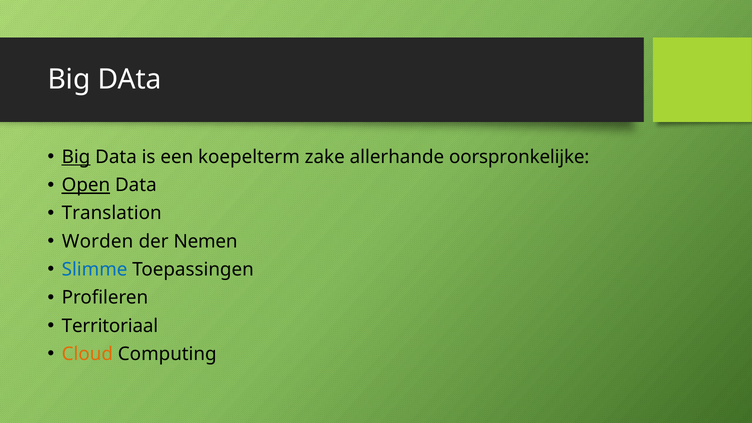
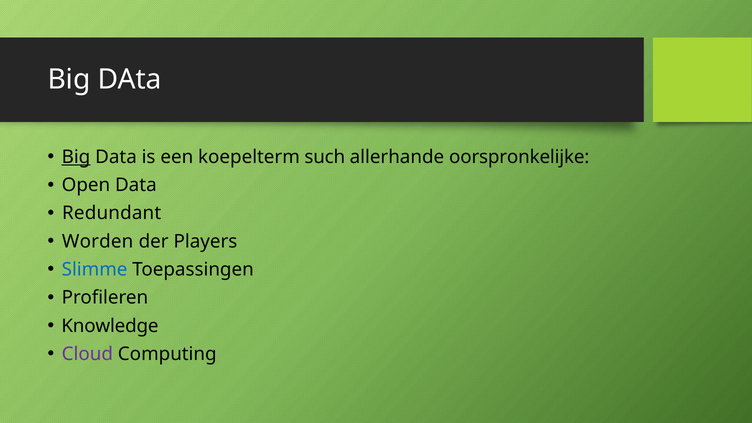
zake: zake -> such
Open underline: present -> none
Translation: Translation -> Redundant
Nemen: Nemen -> Players
Territoriaal: Territoriaal -> Knowledge
Cloud colour: orange -> purple
